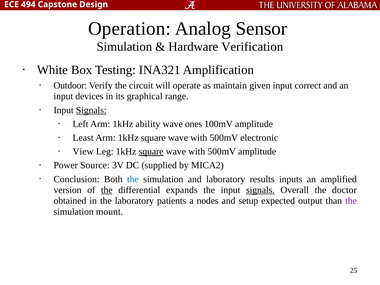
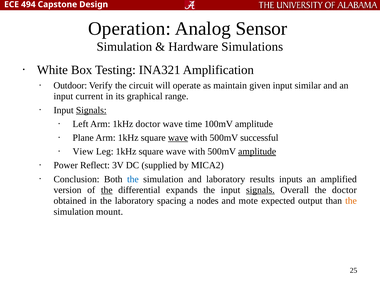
Verification: Verification -> Simulations
correct: correct -> similar
devices: devices -> current
1kHz ability: ability -> doctor
ones: ones -> time
Least: Least -> Plane
wave at (178, 138) underline: none -> present
electronic: electronic -> successful
square at (151, 152) underline: present -> none
amplitude at (257, 152) underline: none -> present
Source: Source -> Reflect
patients: patients -> spacing
setup: setup -> mote
the at (351, 201) colour: purple -> orange
